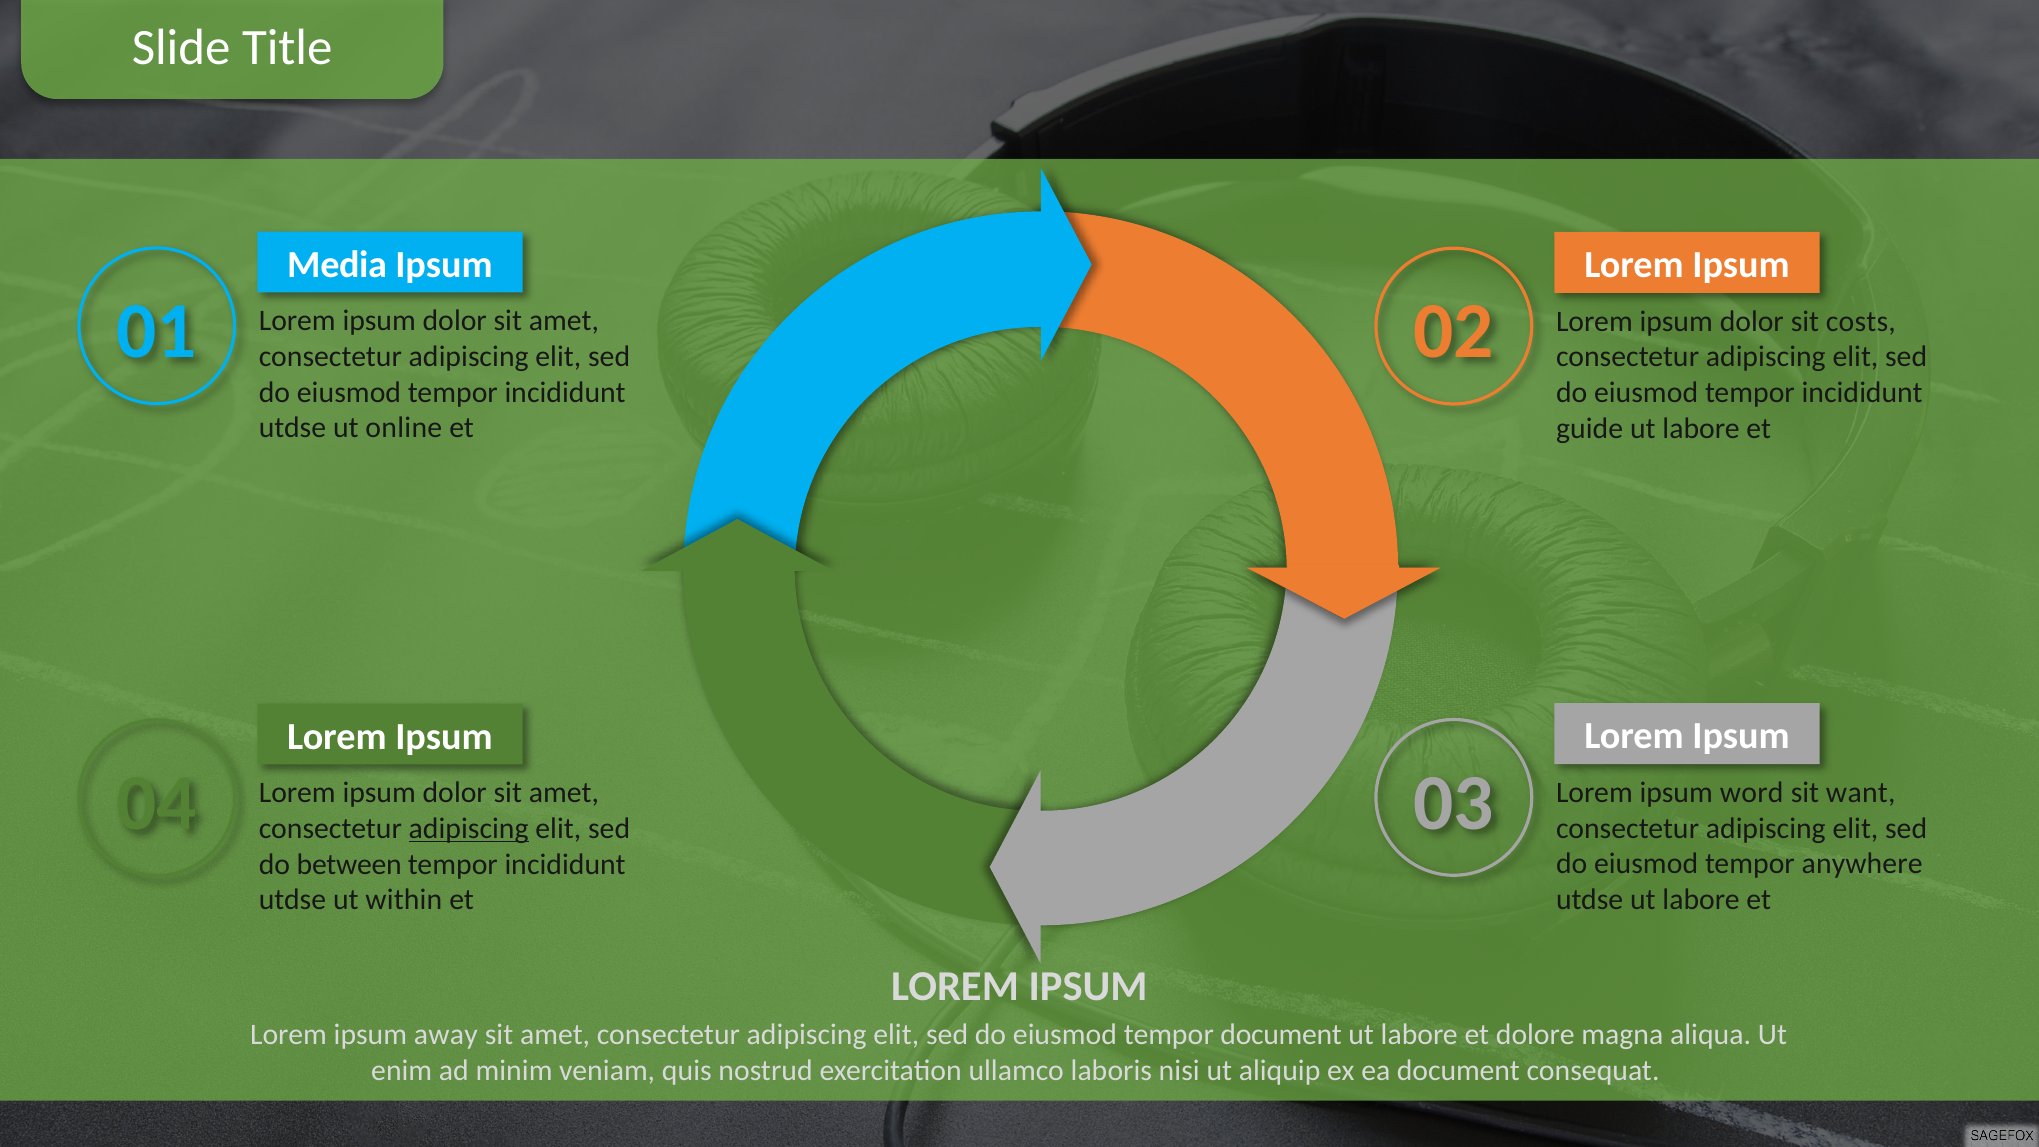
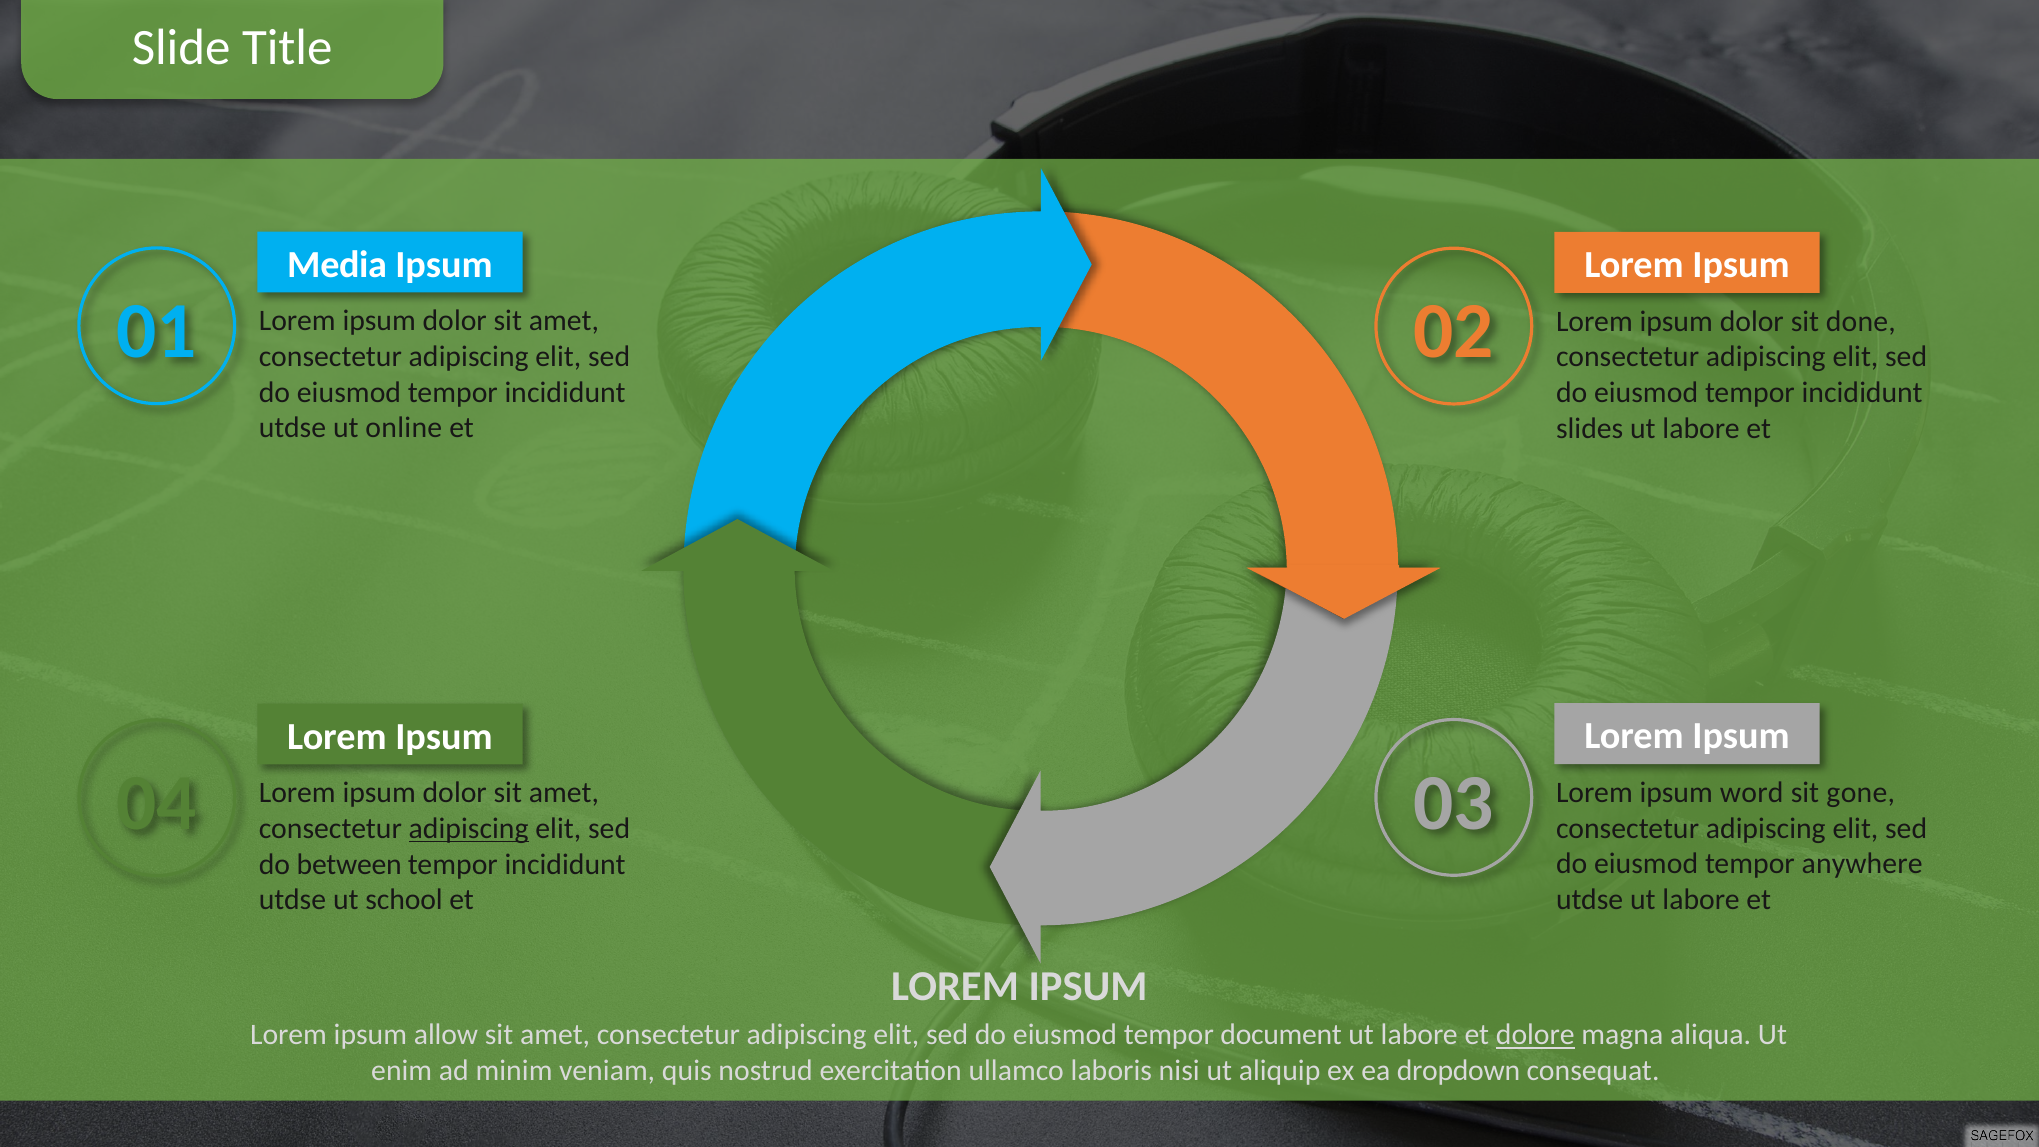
costs: costs -> done
guide: guide -> slides
want: want -> gone
within: within -> school
away: away -> allow
dolore underline: none -> present
ea document: document -> dropdown
